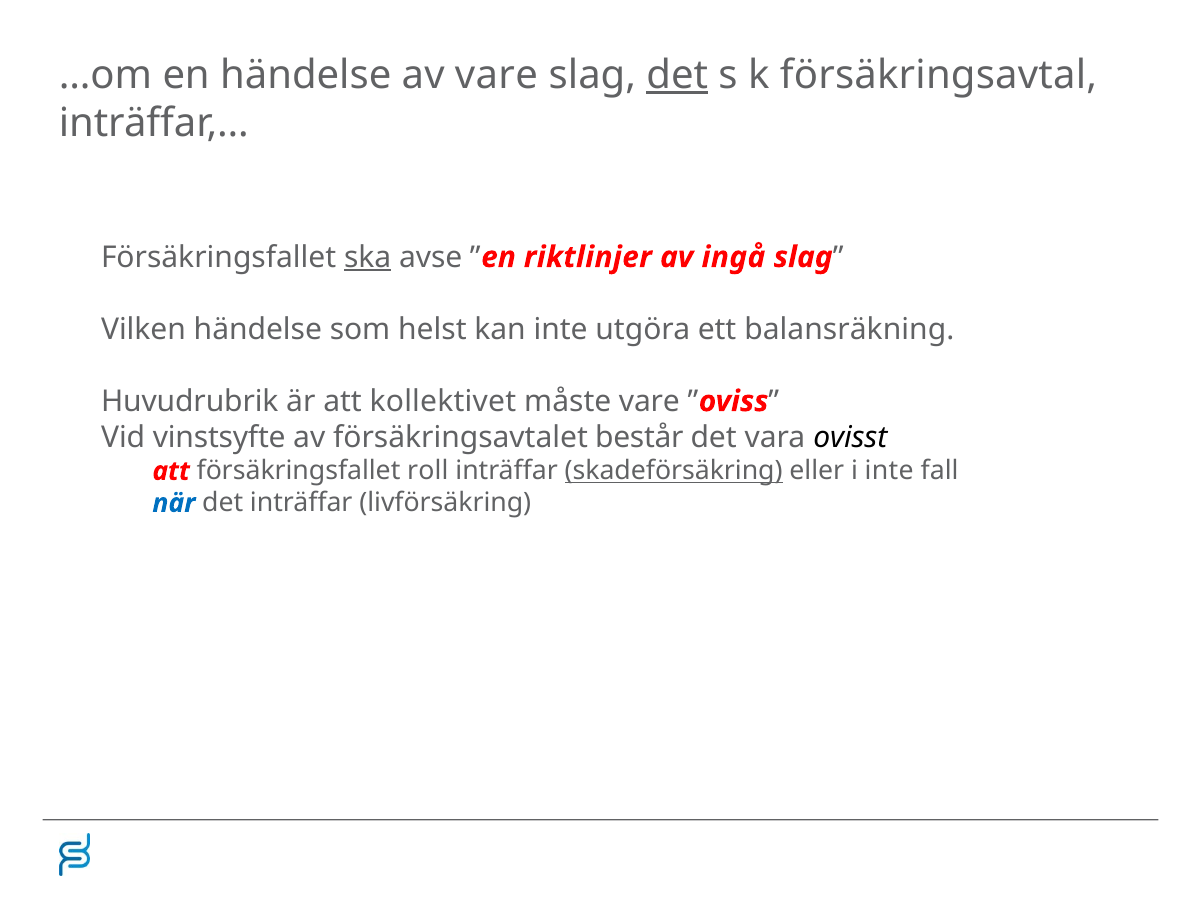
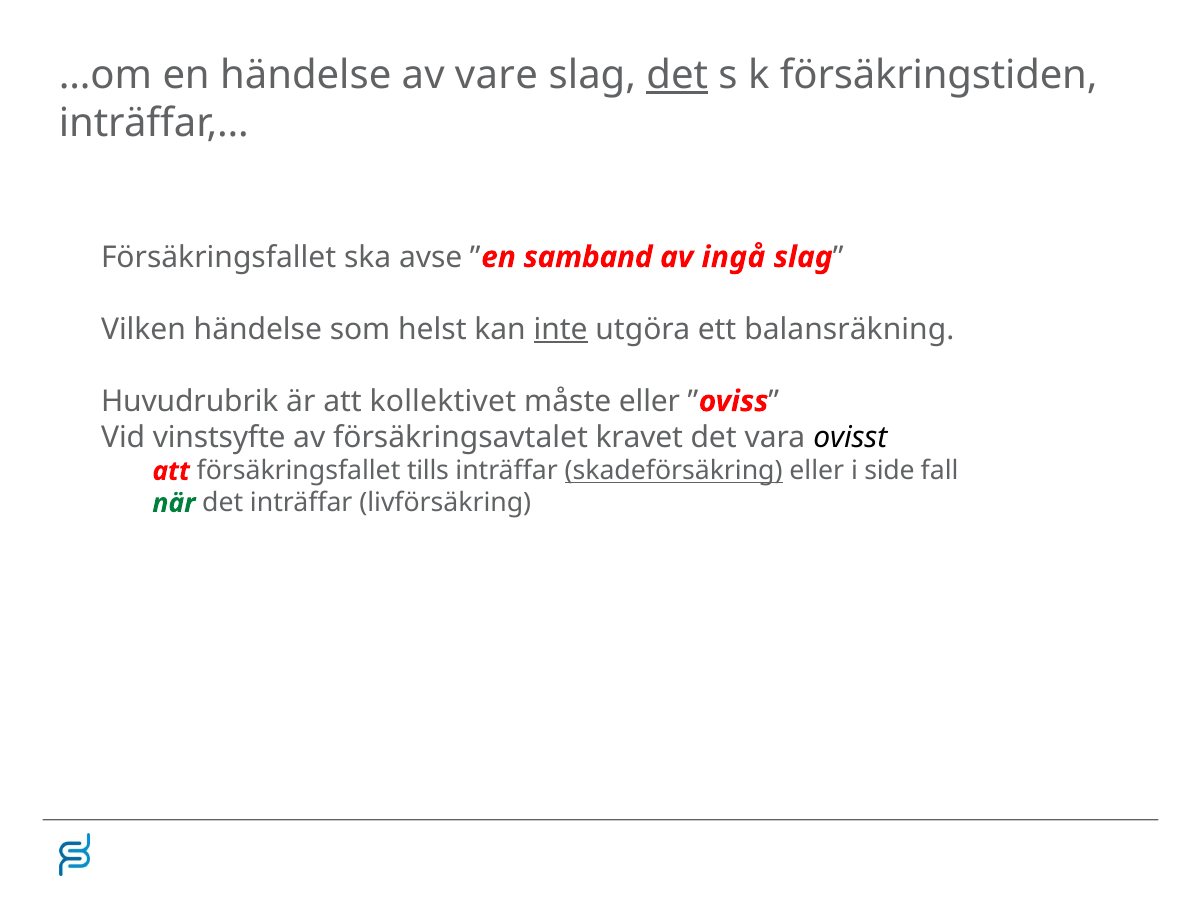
försäkringsavtal: försäkringsavtal -> försäkringstiden
ska underline: present -> none
riktlinjer: riktlinjer -> samband
inte at (561, 329) underline: none -> present
måste vare: vare -> eller
består: består -> kravet
roll: roll -> tills
i inte: inte -> side
när colour: blue -> green
